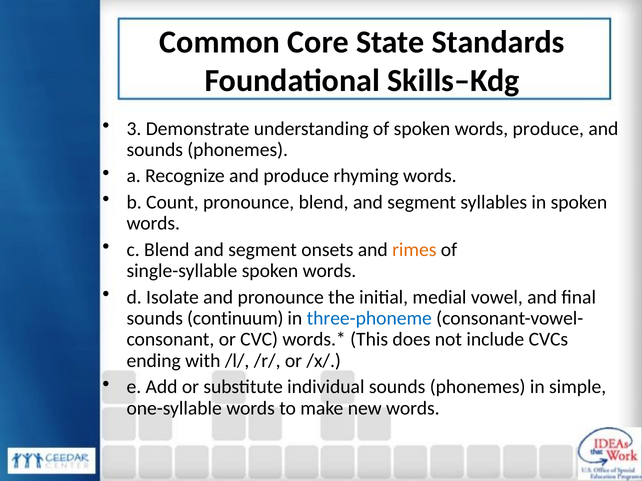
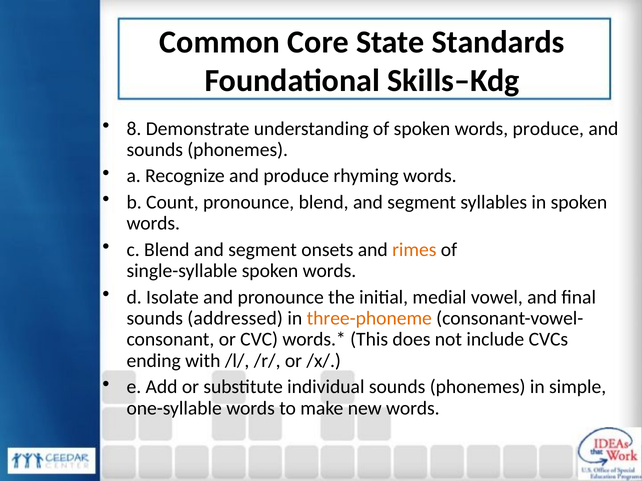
3: 3 -> 8
continuum: continuum -> addressed
three-phoneme colour: blue -> orange
